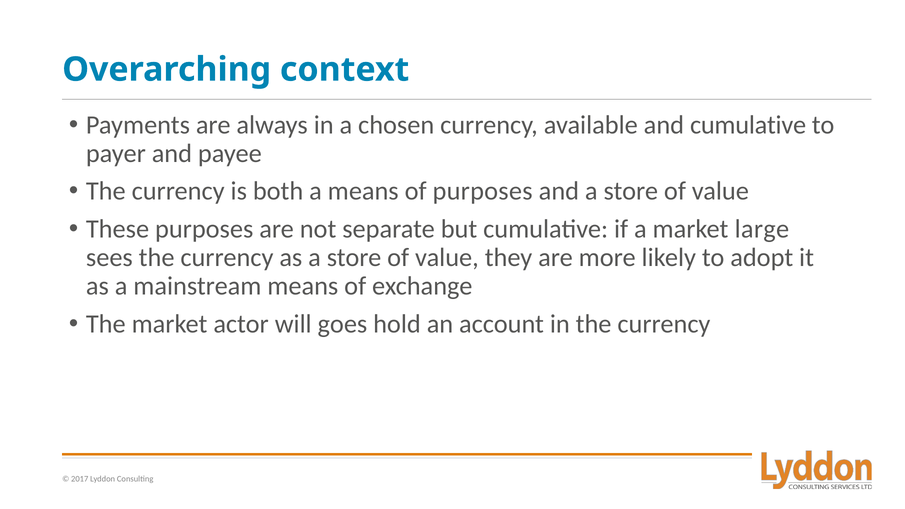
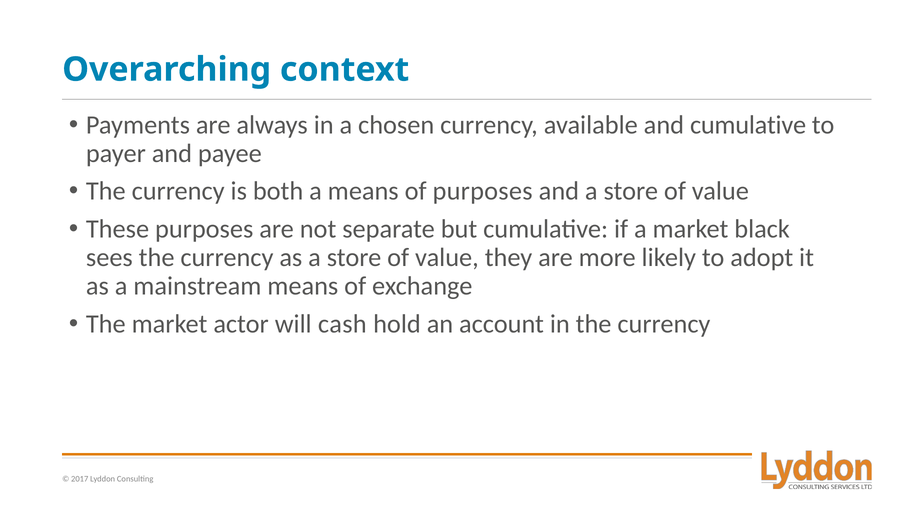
large: large -> black
goes: goes -> cash
